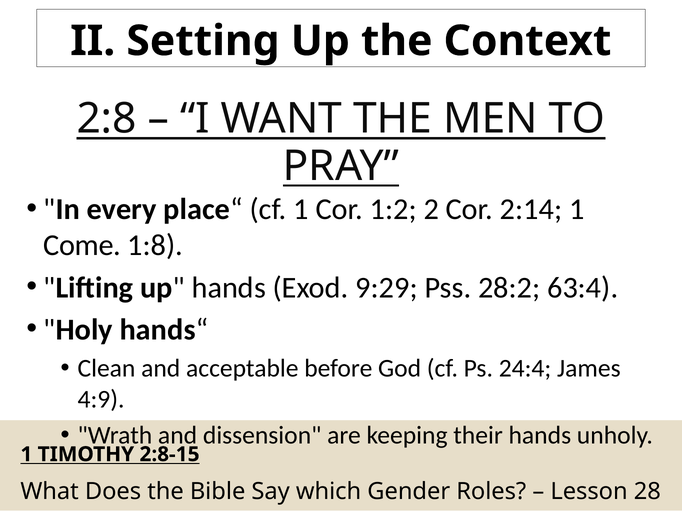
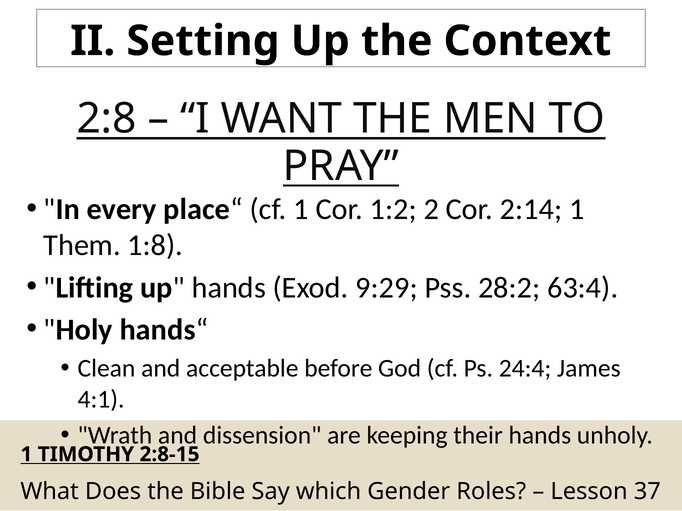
Come: Come -> Them
4:9: 4:9 -> 4:1
28: 28 -> 37
